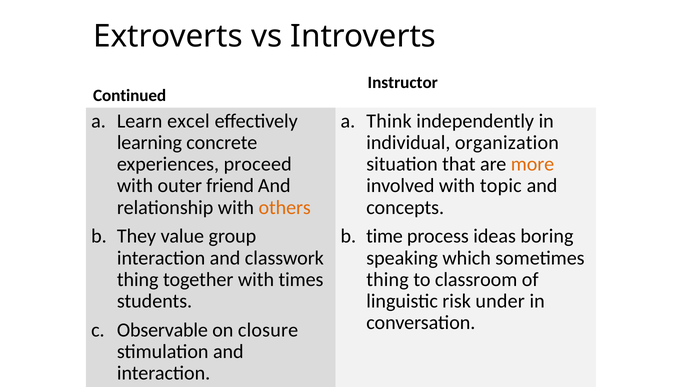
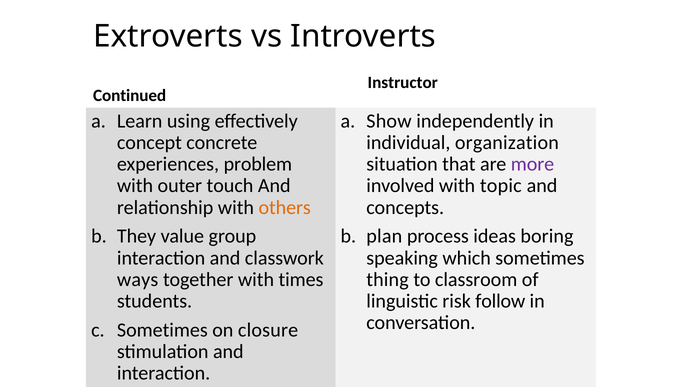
excel: excel -> using
Think: Think -> Show
learning: learning -> concept
proceed: proceed -> problem
more colour: orange -> purple
friend: friend -> touch
time: time -> plan
thing at (138, 280): thing -> ways
under: under -> follow
Observable at (162, 330): Observable -> Sometimes
